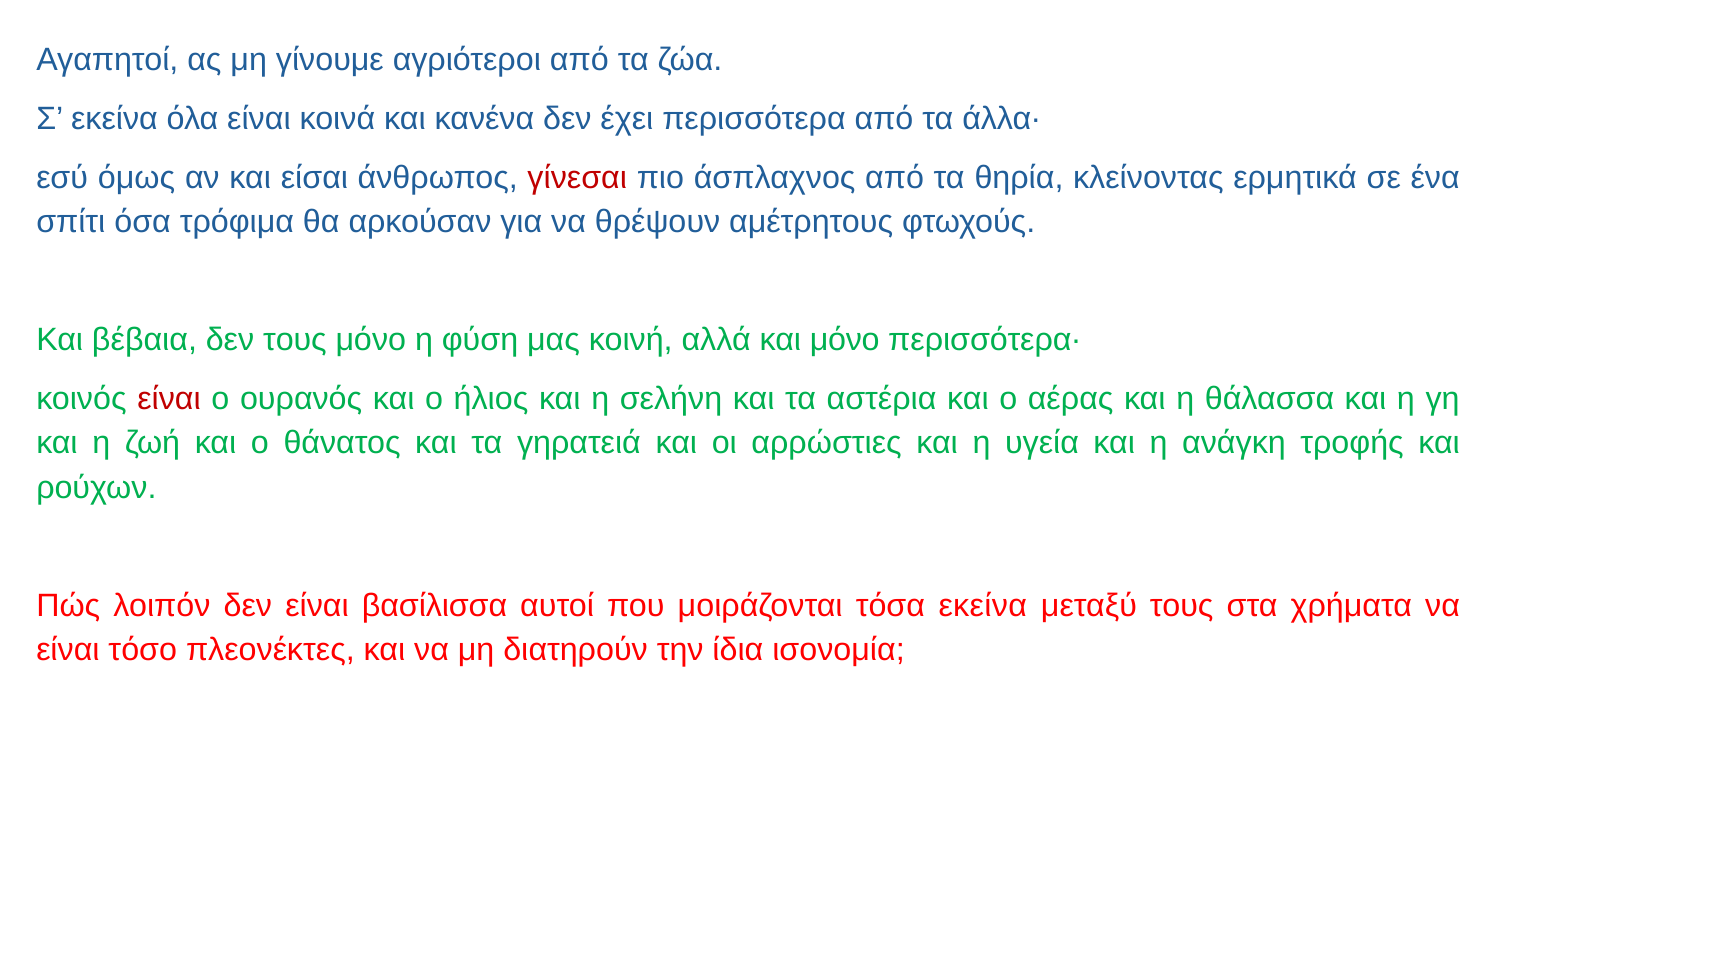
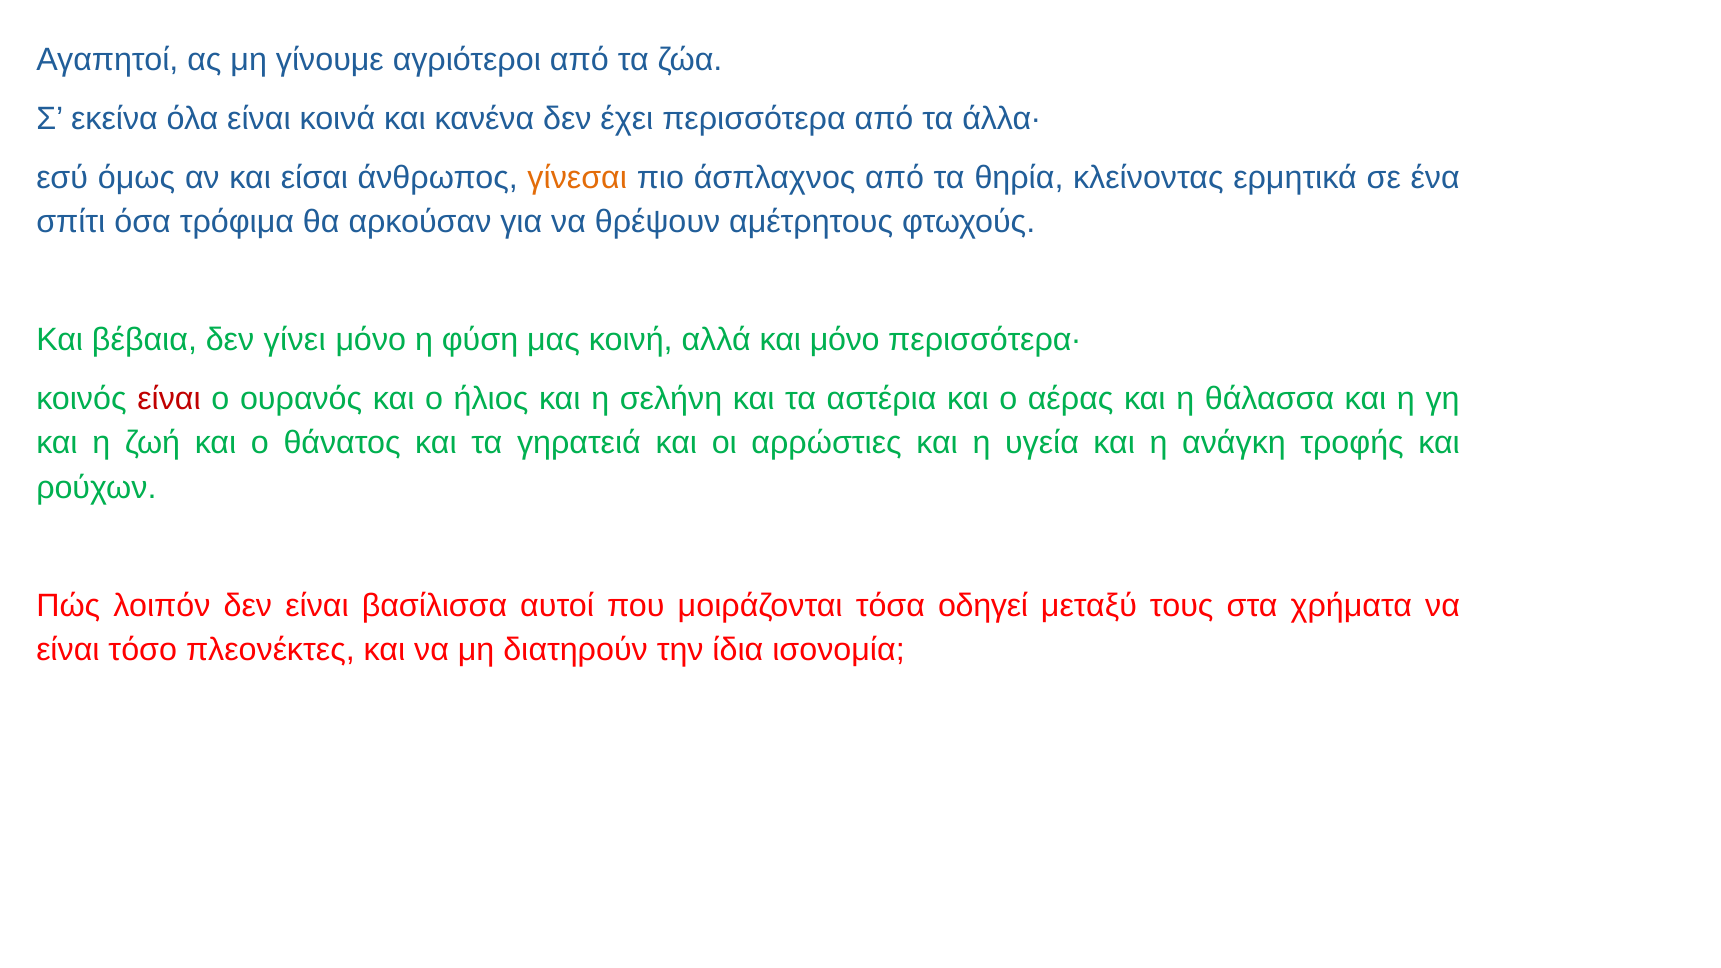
γίνεσαι colour: red -> orange
δεν τους: τους -> γίνει
τόσα εκείνα: εκείνα -> οδηγεί
